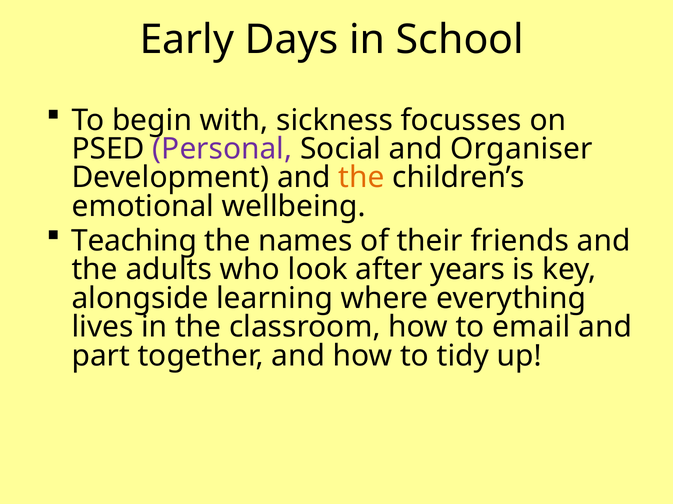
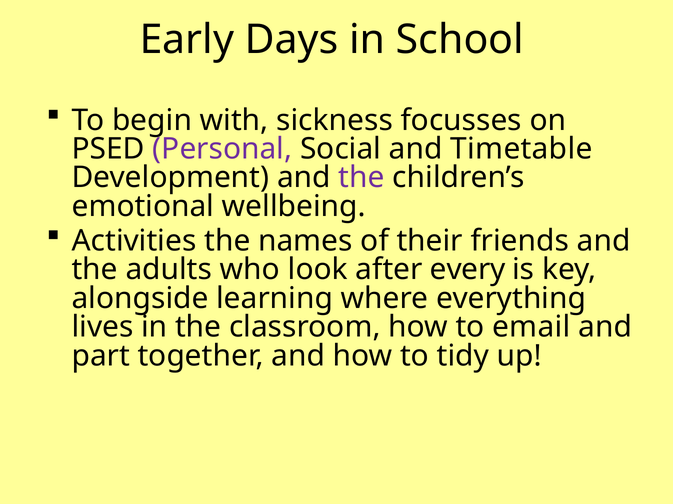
Organiser: Organiser -> Timetable
the at (362, 178) colour: orange -> purple
Teaching: Teaching -> Activities
years: years -> every
